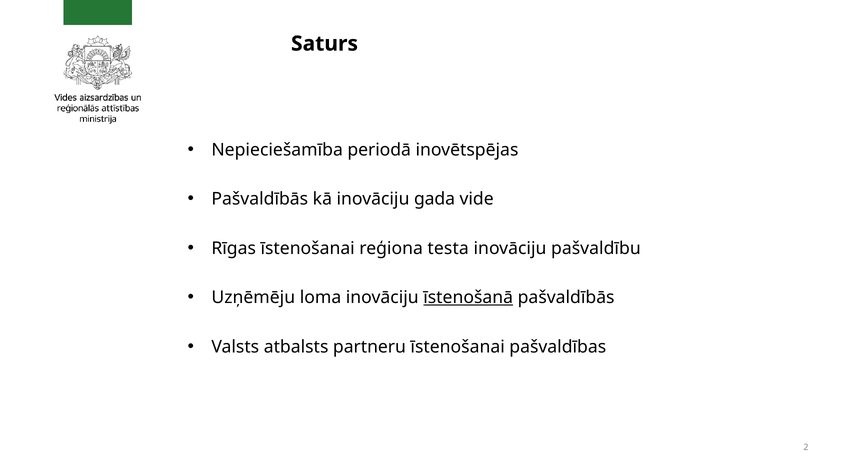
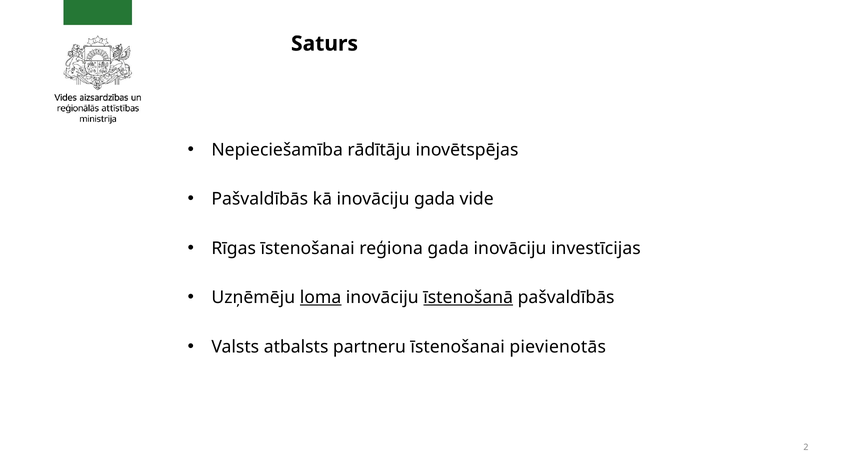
periodā: periodā -> rādītāju
reģiona testa: testa -> gada
pašvaldību: pašvaldību -> investīcijas
loma underline: none -> present
pašvaldības: pašvaldības -> pievienotās
